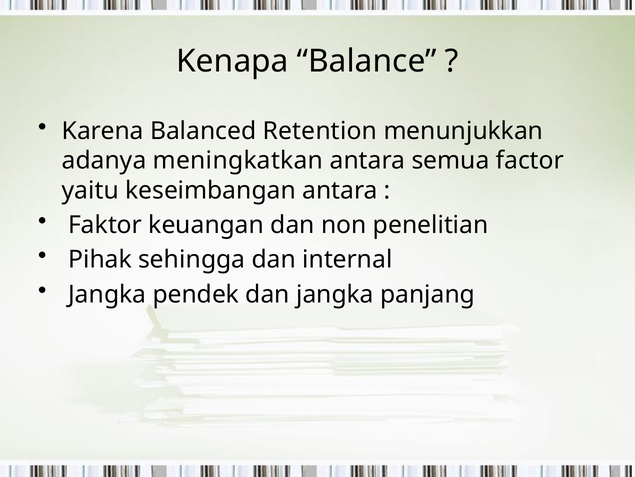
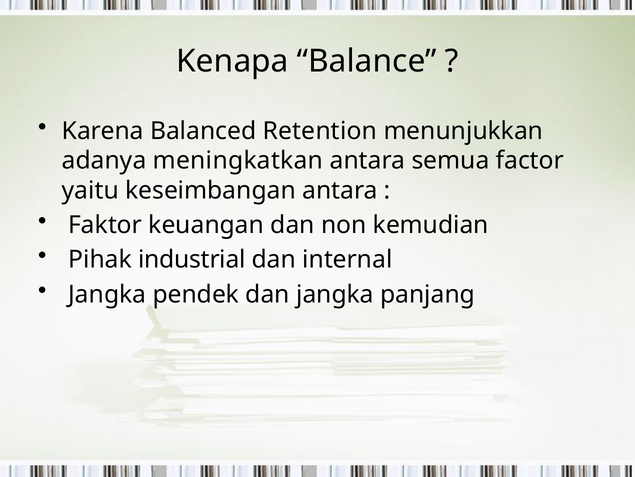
penelitian: penelitian -> kemudian
sehingga: sehingga -> industrial
